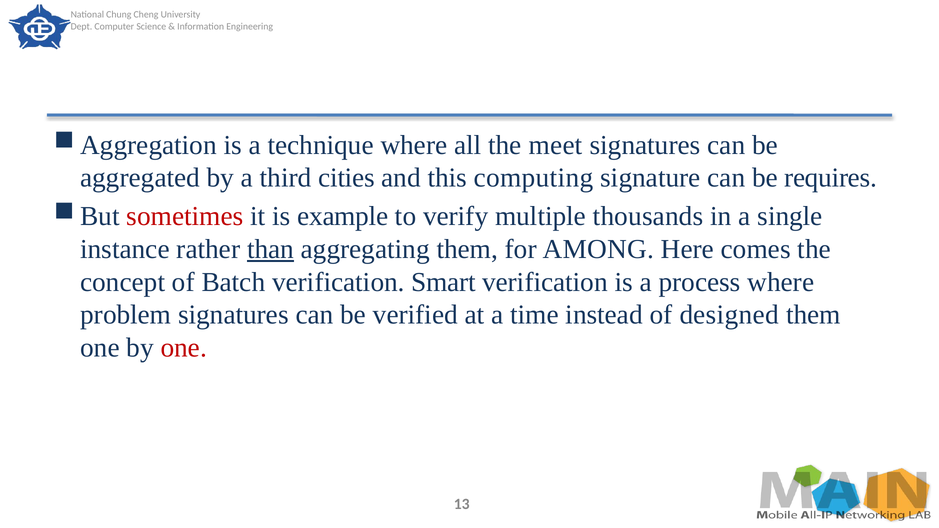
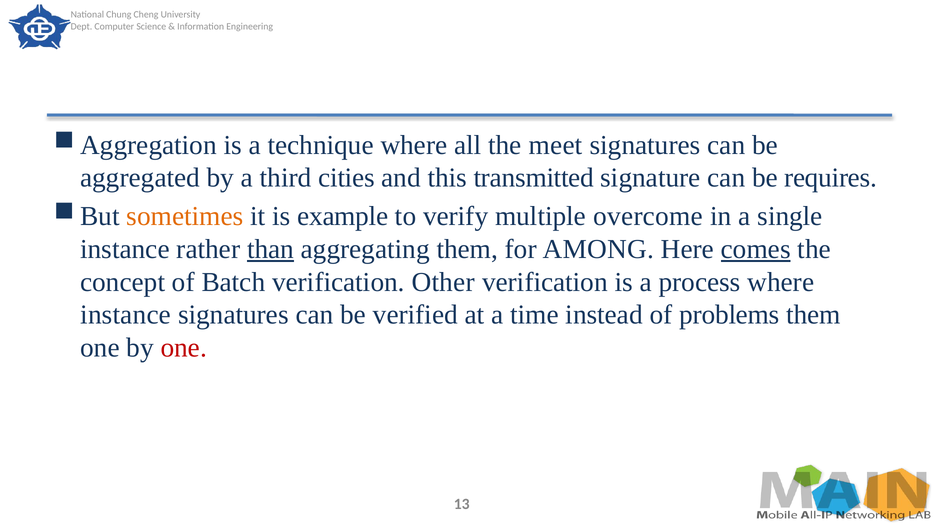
computing: computing -> transmitted
sometimes colour: red -> orange
thousands: thousands -> overcome
comes underline: none -> present
Smart: Smart -> Other
problem at (126, 315): problem -> instance
designed: designed -> problems
